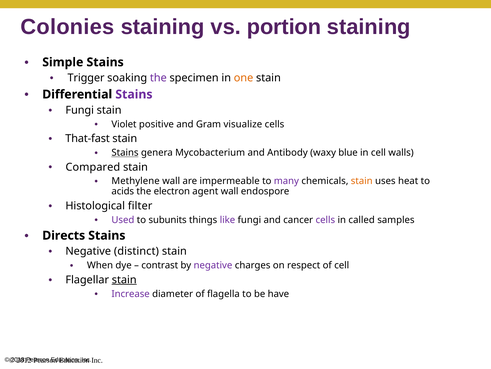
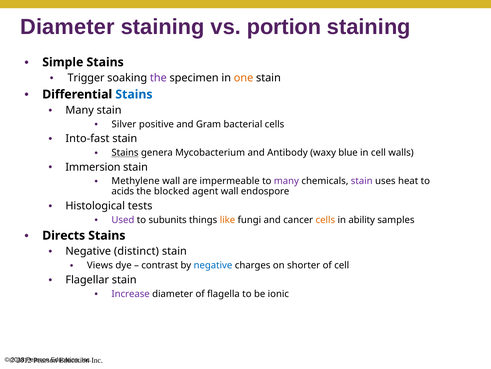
Colonies at (67, 27): Colonies -> Diameter
Stains at (134, 94) colour: purple -> blue
Fungi at (80, 110): Fungi -> Many
Violet: Violet -> Silver
visualize: visualize -> bacterial
That-fast: That-fast -> Into-fast
Compared: Compared -> Immersion
stain at (362, 181) colour: orange -> purple
electron: electron -> blocked
filter: filter -> tests
like colour: purple -> orange
cells at (325, 219) colour: purple -> orange
called: called -> ability
When: When -> Views
negative at (213, 265) colour: purple -> blue
respect: respect -> shorter
stain at (124, 279) underline: present -> none
have: have -> ionic
